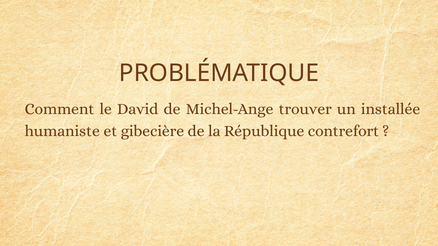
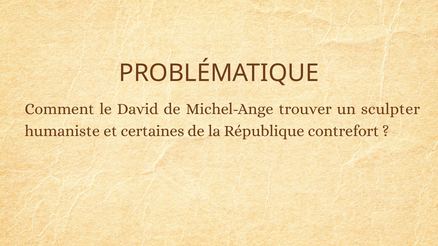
installée: installée -> sculpter
gibecière: gibecière -> certaines
